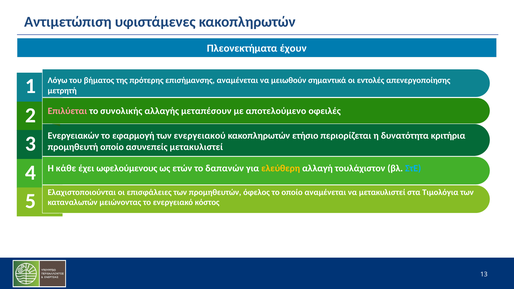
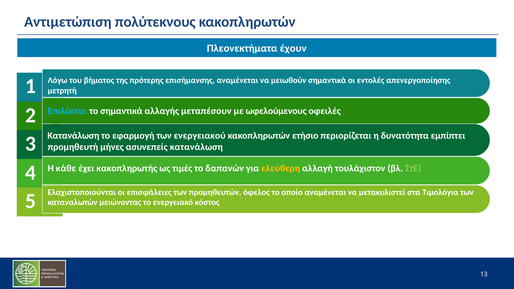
υφιστάμενες: υφιστάμενες -> πολύτεκνους
Επιλύεται colour: pink -> light blue
το συνολικής: συνολικής -> σημαντικά
αποτελούμενο: αποτελούμενο -> ωφελούμενους
Ενεργειακών at (73, 136): Ενεργειακών -> Κατανάλωση
κριτήρια: κριτήρια -> εμπίπτει
προμηθευτή οποίο: οποίο -> μήνες
ασυνεπείς μετακυλιστεί: μετακυλιστεί -> κατανάλωση
ωφελούμενους: ωφελούμενους -> κακοπληρωτής
ετών: ετών -> τιμές
ΣτΕ colour: light blue -> light green
